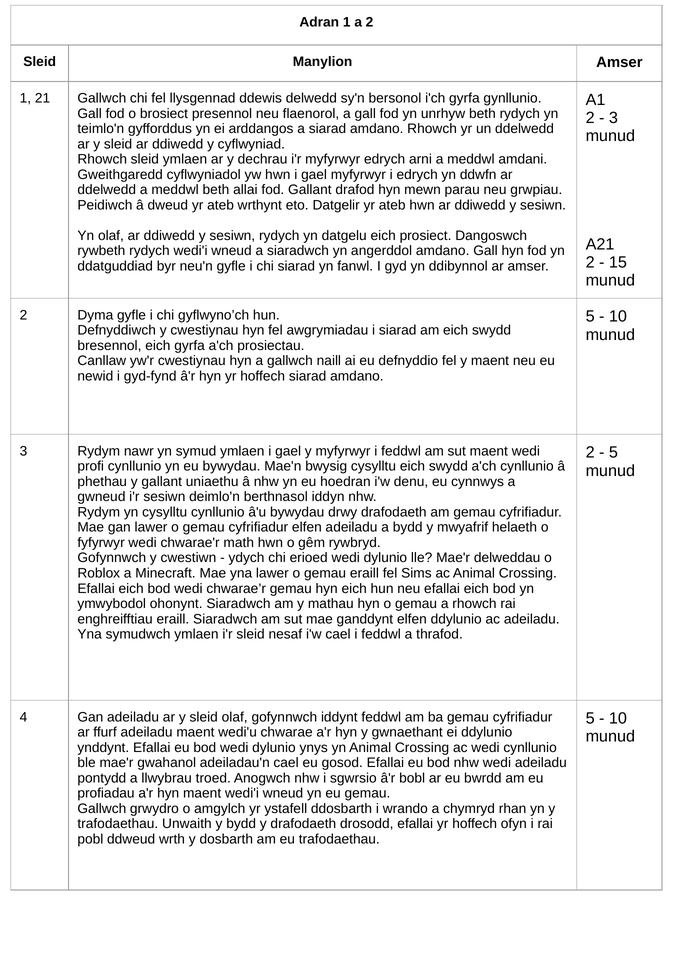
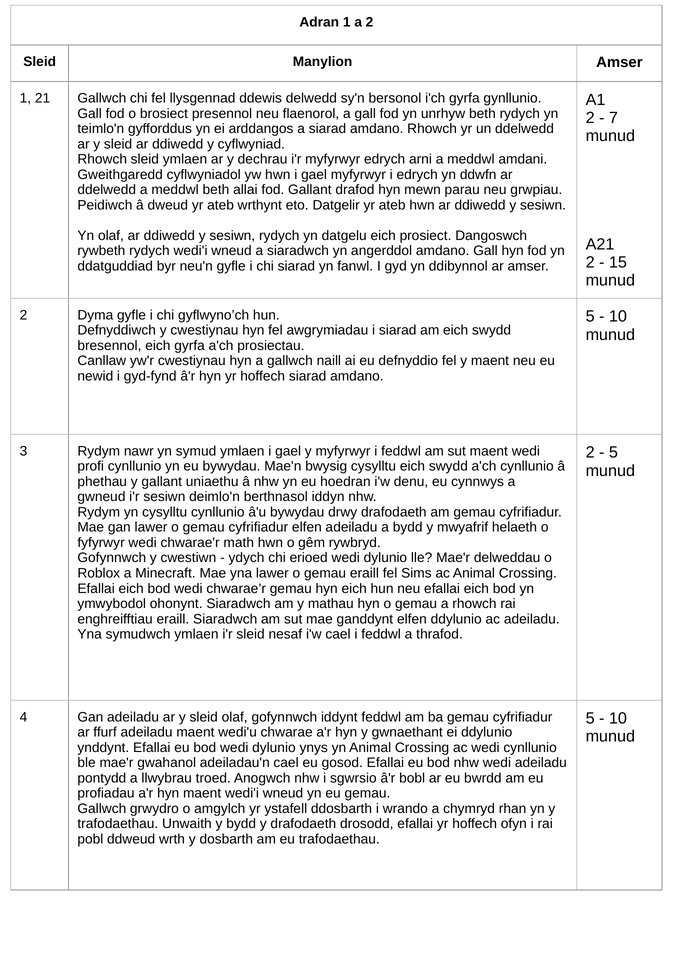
3 at (613, 118): 3 -> 7
